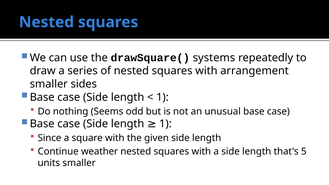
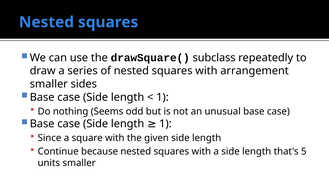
systems: systems -> subclass
weather: weather -> because
